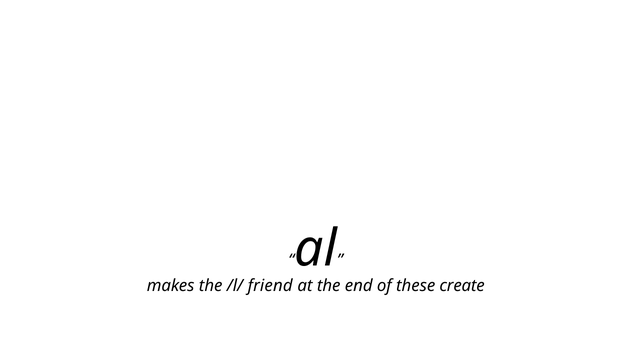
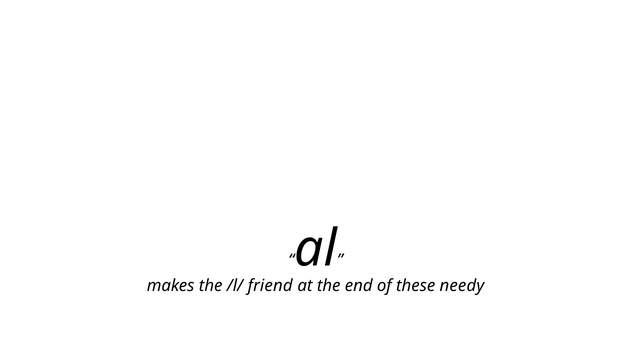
create: create -> needy
